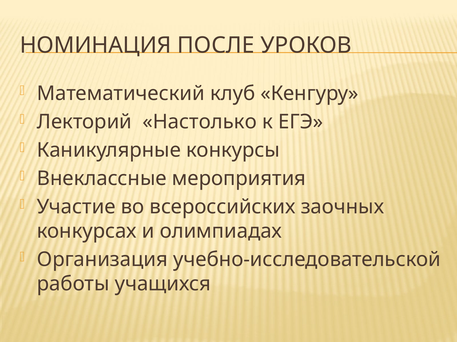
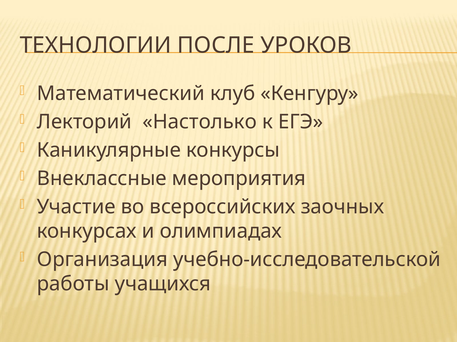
НОМИНАЦИЯ: НОМИНАЦИЯ -> ТЕХНОЛОГИИ
